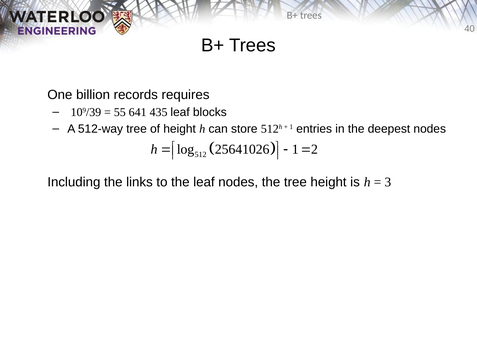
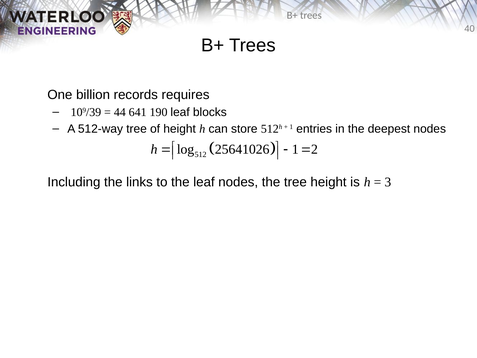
55: 55 -> 44
435: 435 -> 190
